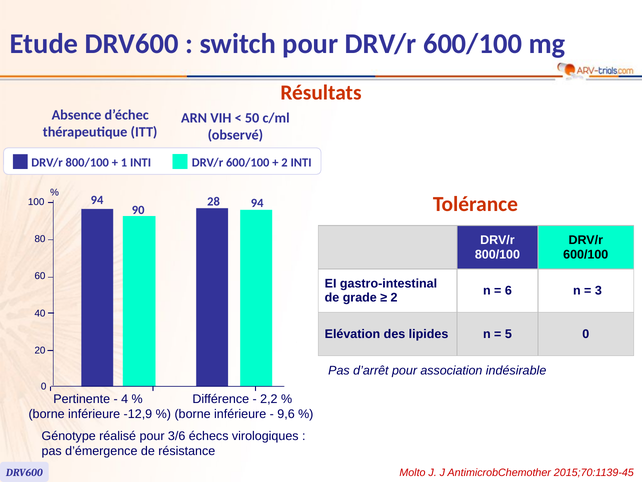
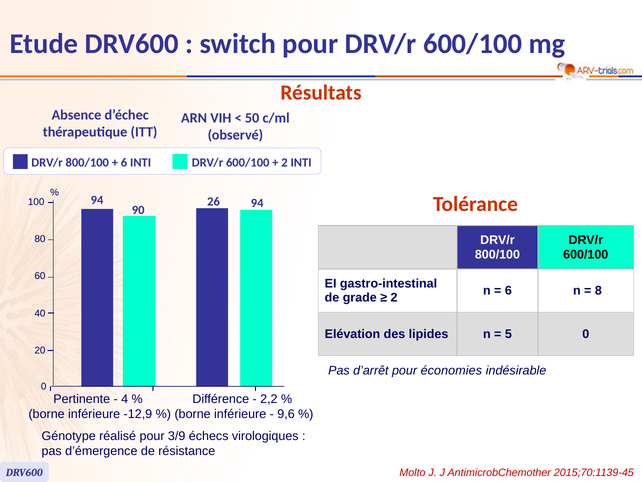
1 at (124, 162): 1 -> 6
28: 28 -> 26
3: 3 -> 8
association: association -> économies
3/6: 3/6 -> 3/9
